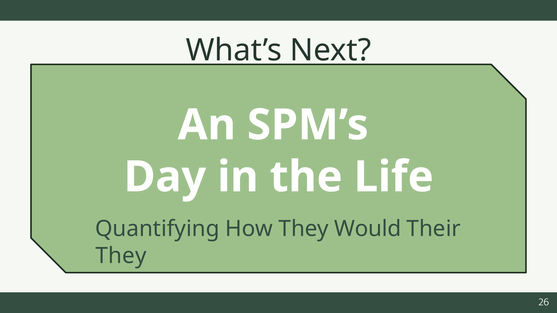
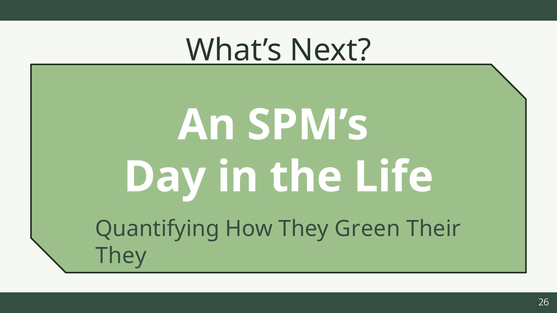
Would: Would -> Green
